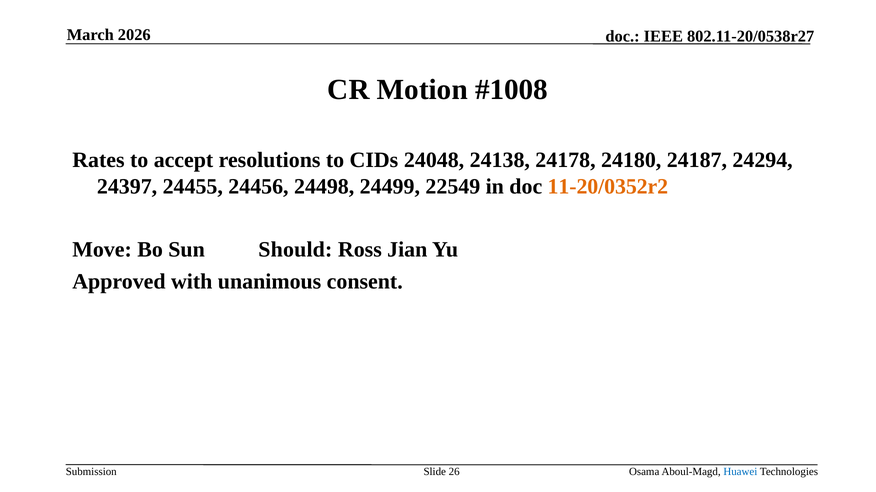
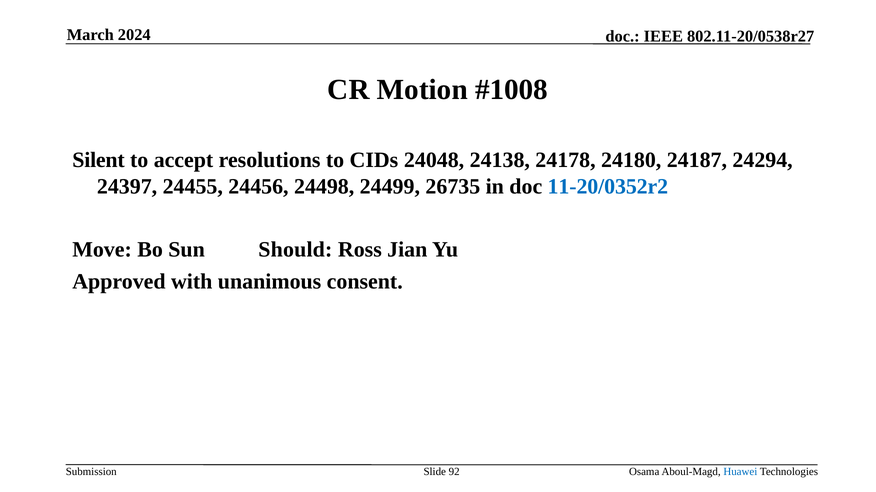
2026: 2026 -> 2024
Rates: Rates -> Silent
22549: 22549 -> 26735
11-20/0352r2 colour: orange -> blue
26: 26 -> 92
